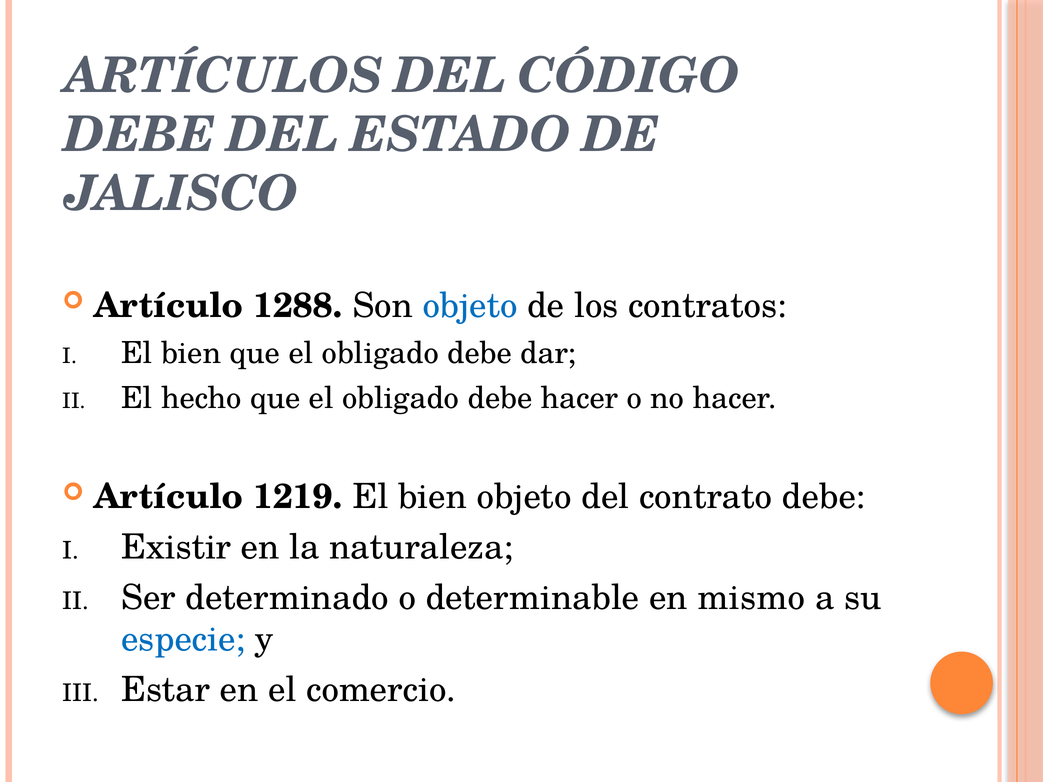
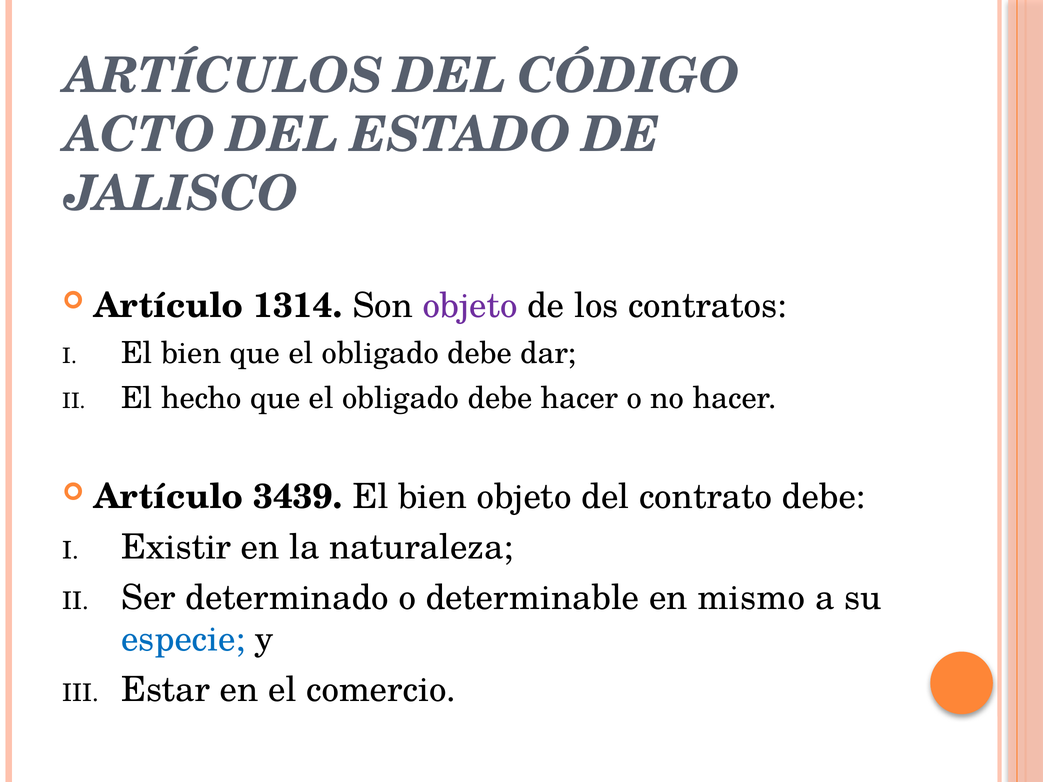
DEBE at (140, 135): DEBE -> ACTO
1288: 1288 -> 1314
objeto at (470, 306) colour: blue -> purple
1219: 1219 -> 3439
